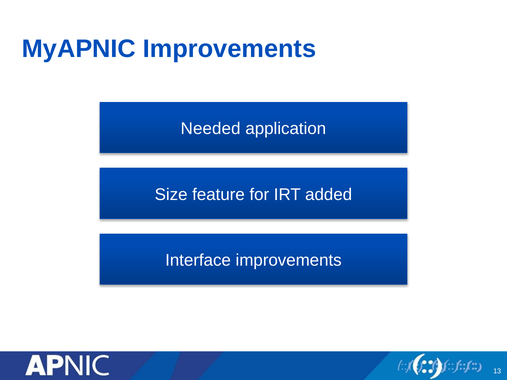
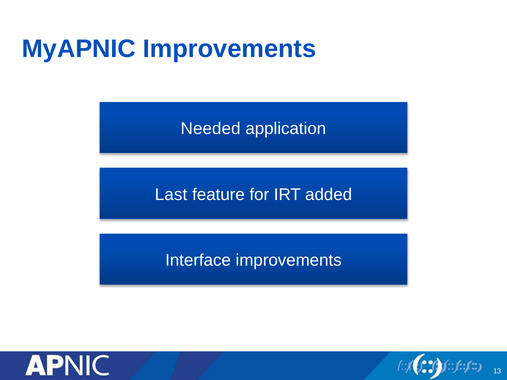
Size: Size -> Last
